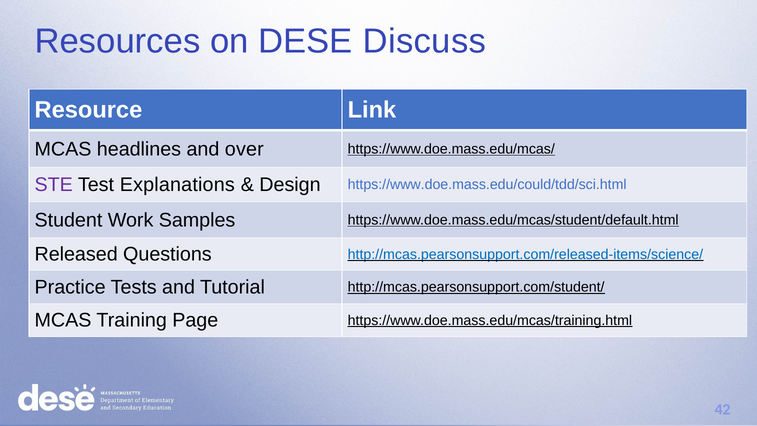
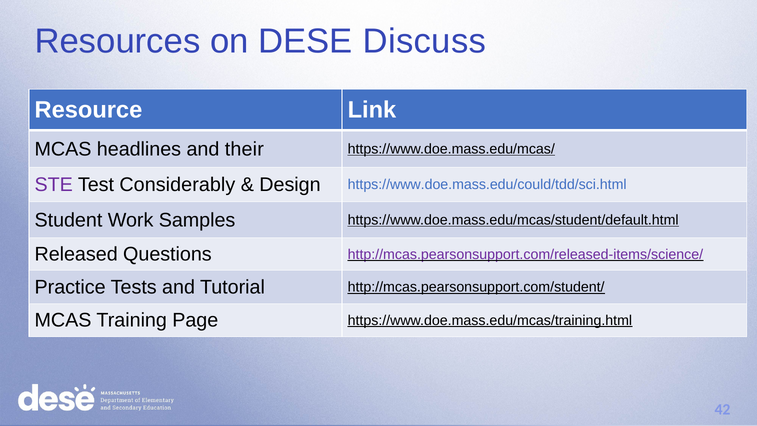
over: over -> their
Explanations: Explanations -> Considerably
http://mcas.pearsonsupport.com/released-items/science/ colour: blue -> purple
